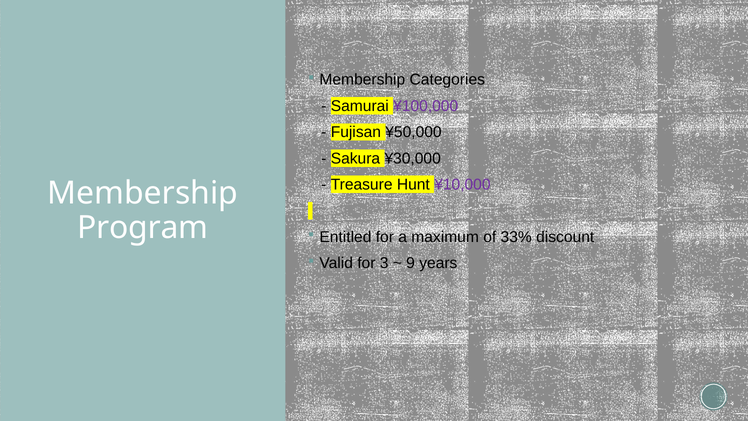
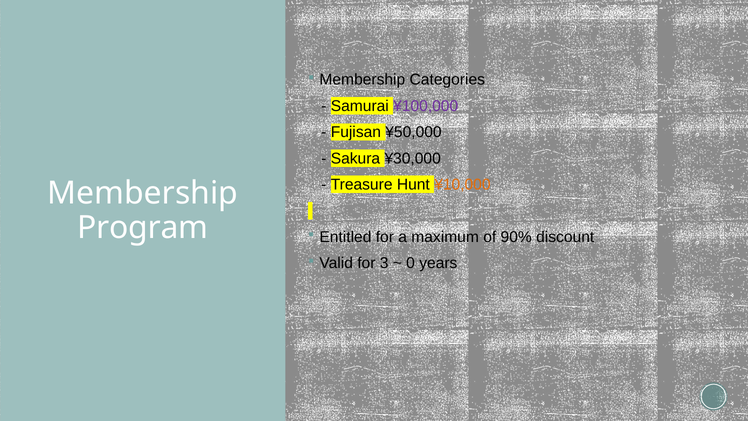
¥10,000 colour: purple -> orange
33%: 33% -> 90%
9: 9 -> 0
